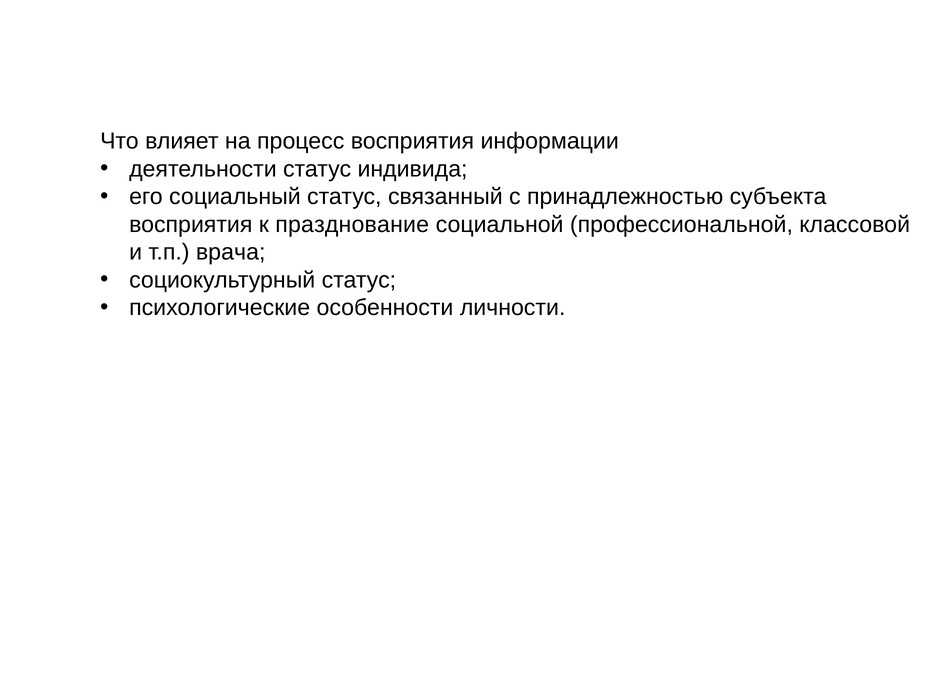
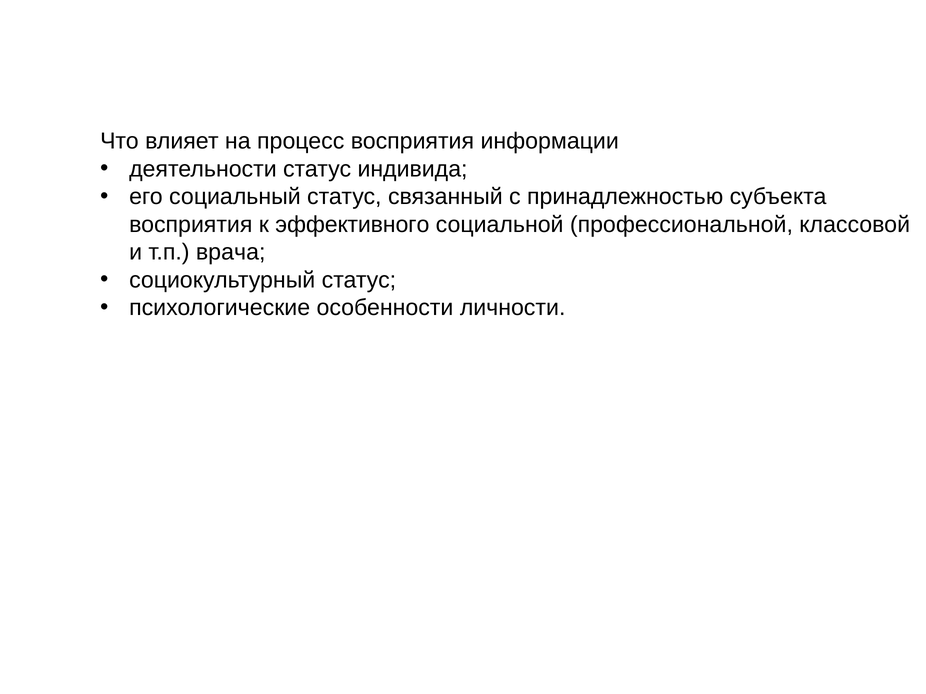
празднование: празднование -> эффективного
